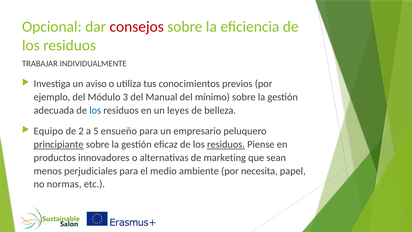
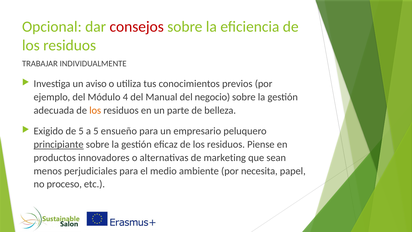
3: 3 -> 4
mínimo: mínimo -> negocio
los at (95, 110) colour: blue -> orange
leyes: leyes -> parte
Equipo: Equipo -> Exigido
de 2: 2 -> 5
residuos at (226, 144) underline: present -> none
normas: normas -> proceso
